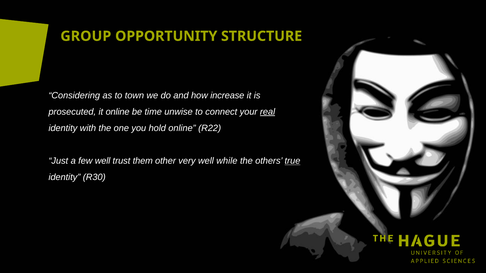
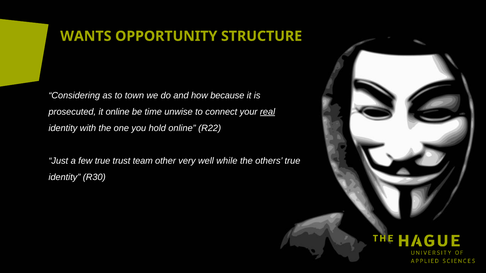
GROUP: GROUP -> WANTS
increase: increase -> because
few well: well -> true
them: them -> team
true at (292, 161) underline: present -> none
